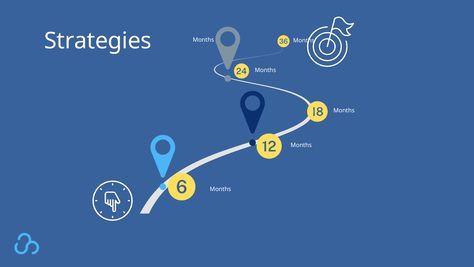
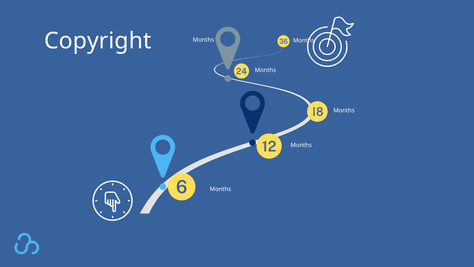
Strategies: Strategies -> Copyright
